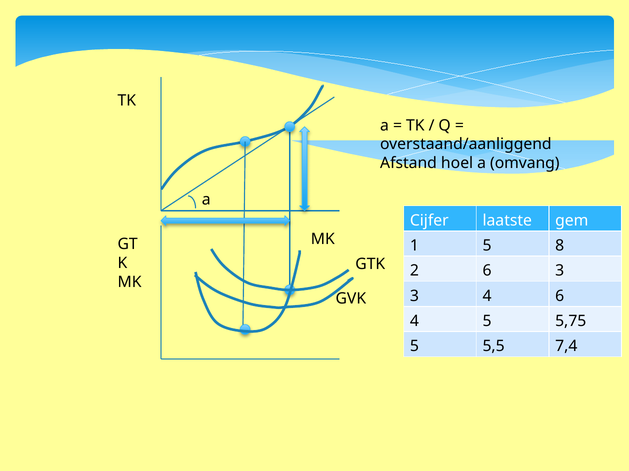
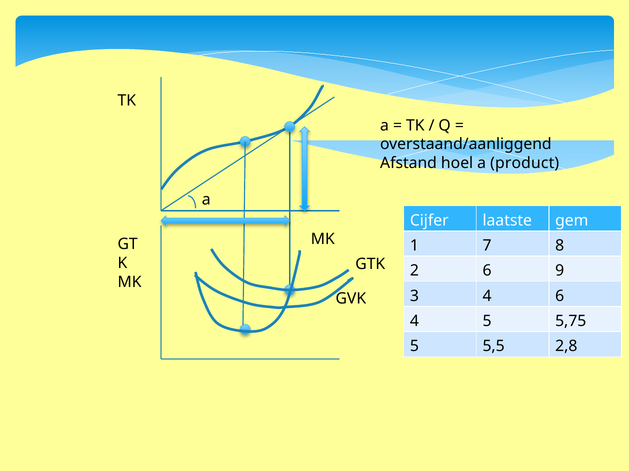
omvang: omvang -> product
1 5: 5 -> 7
6 3: 3 -> 9
7,4: 7,4 -> 2,8
